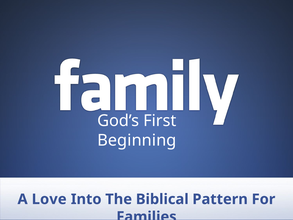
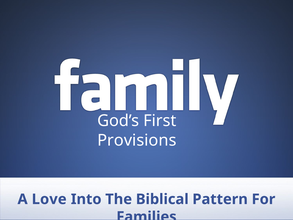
Beginning: Beginning -> Provisions
